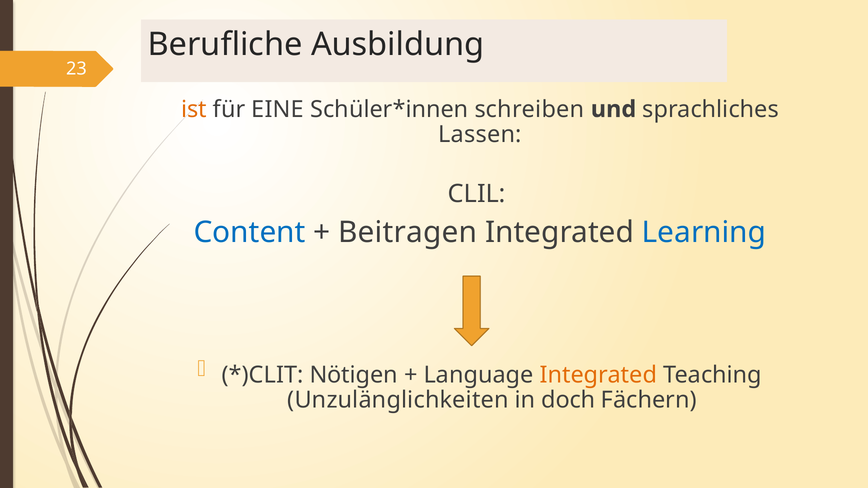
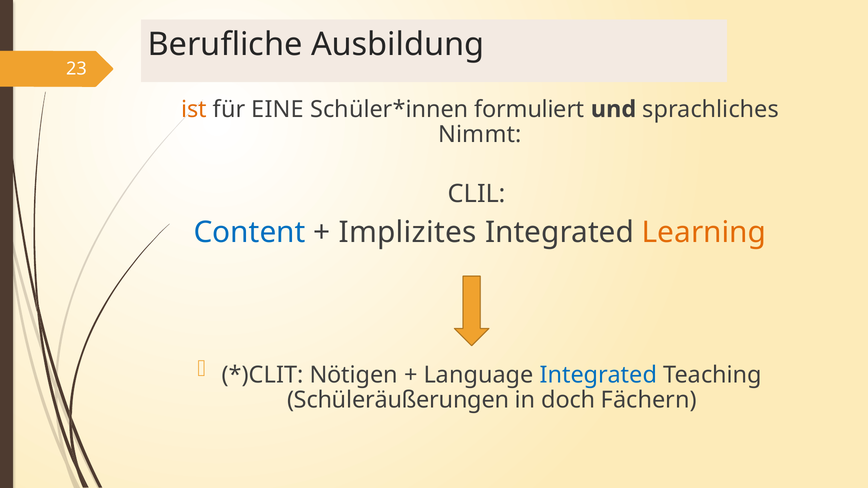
schreiben: schreiben -> formuliert
Lassen: Lassen -> Nimmt
Beitragen: Beitragen -> Implizites
Learning colour: blue -> orange
Integrated at (598, 375) colour: orange -> blue
Unzulänglichkeiten: Unzulänglichkeiten -> Schüleräußerungen
